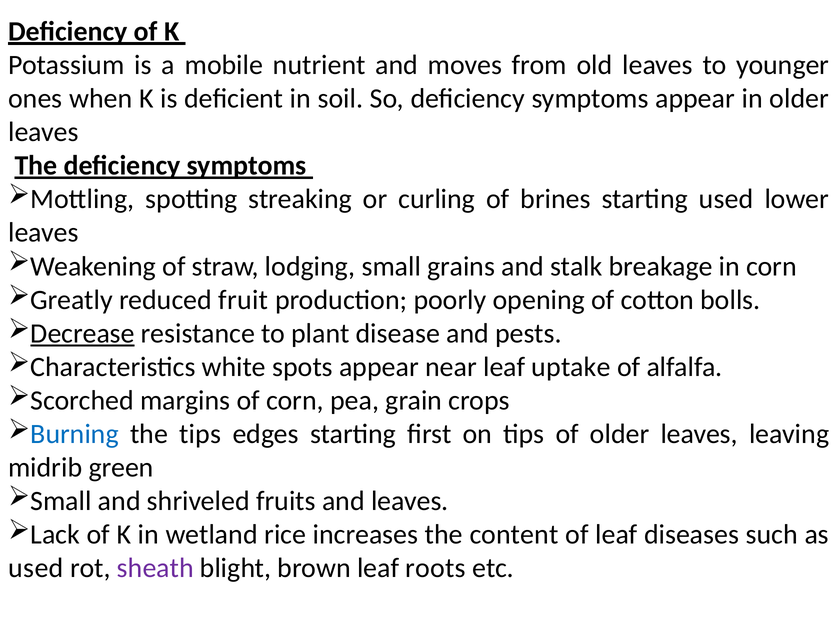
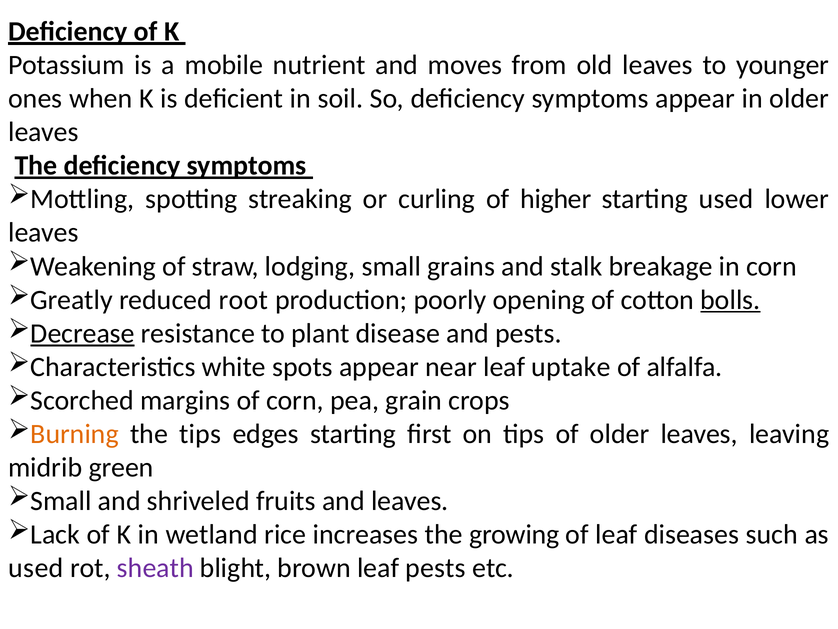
brines: brines -> higher
fruit: fruit -> root
bolls underline: none -> present
Burning colour: blue -> orange
content: content -> growing
leaf roots: roots -> pests
